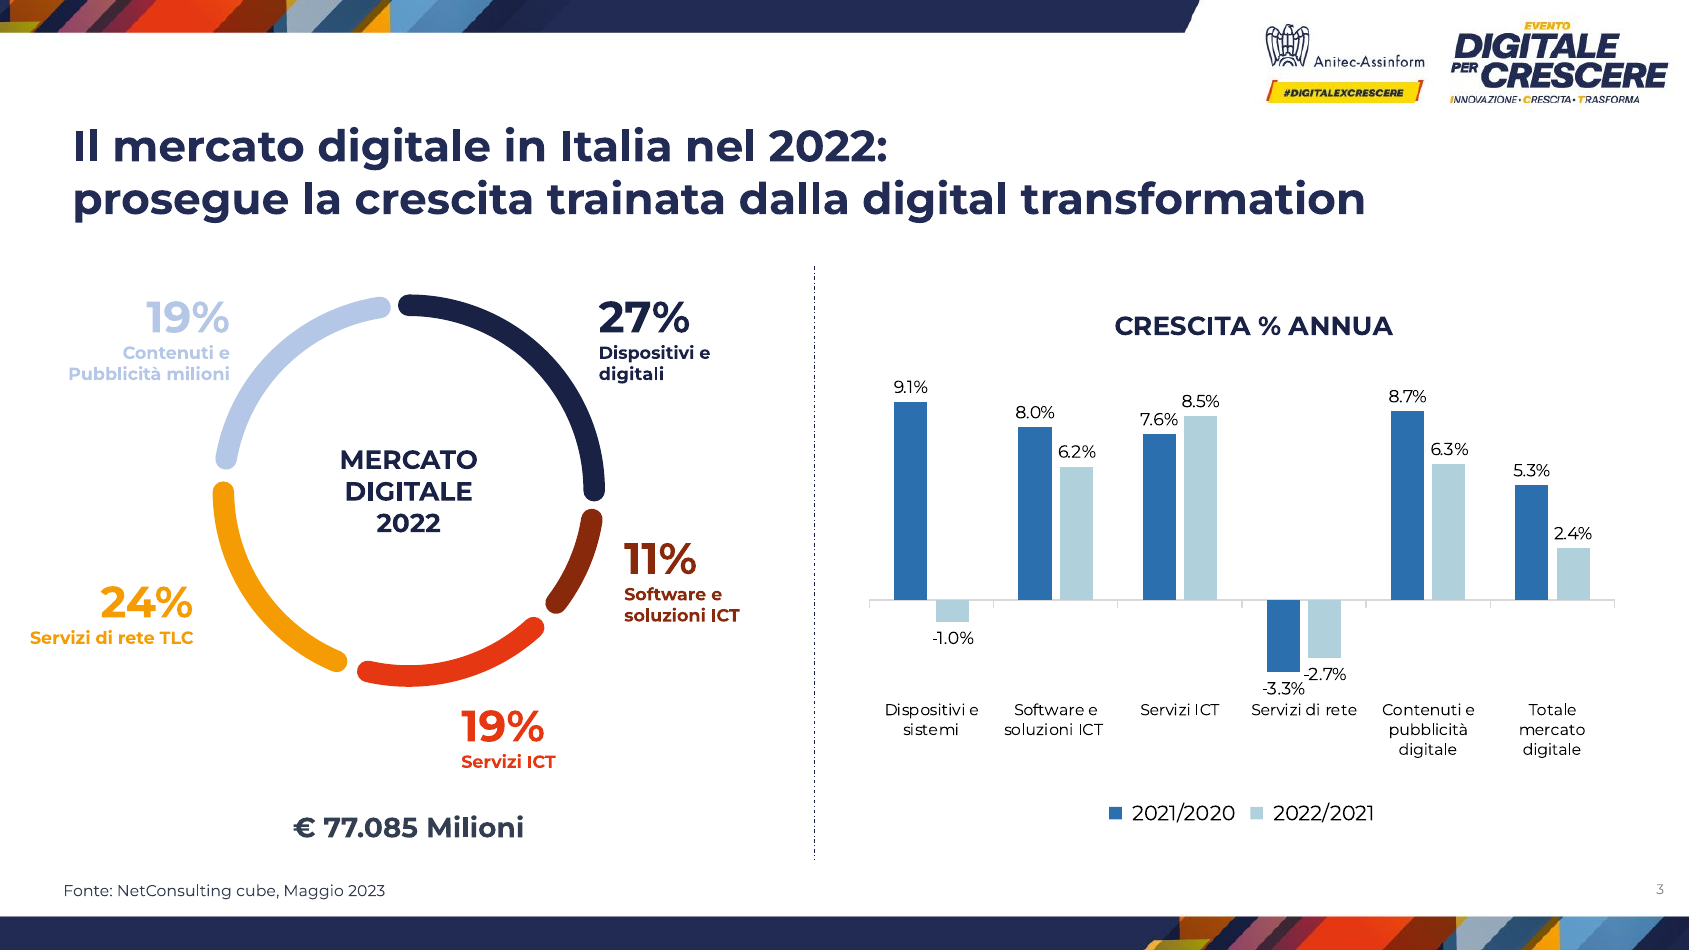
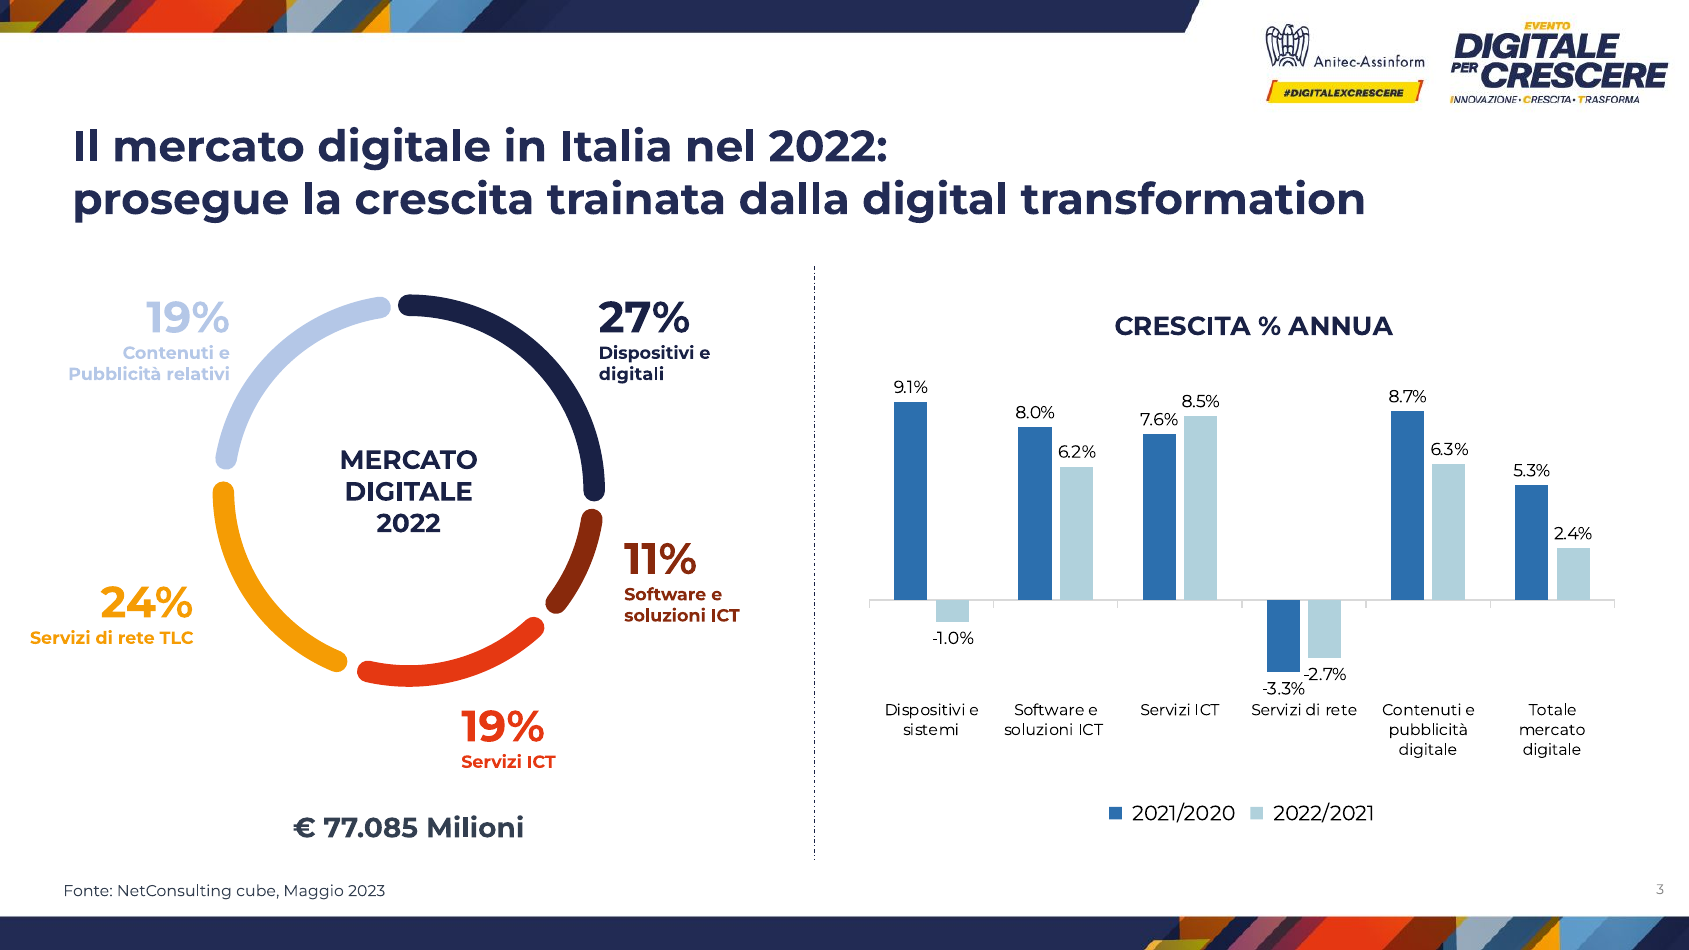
Pubblicità milioni: milioni -> relativi
